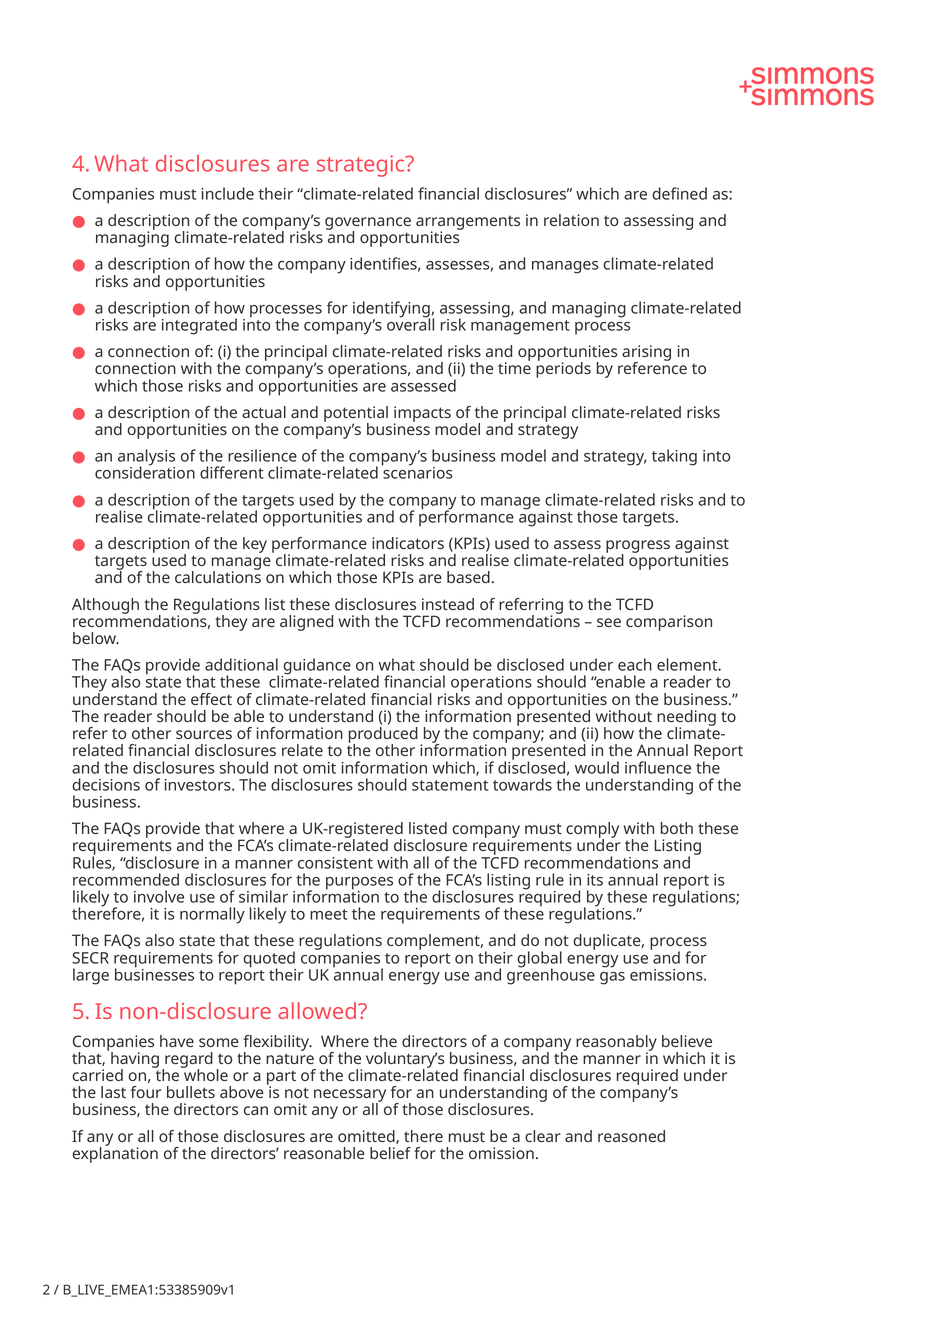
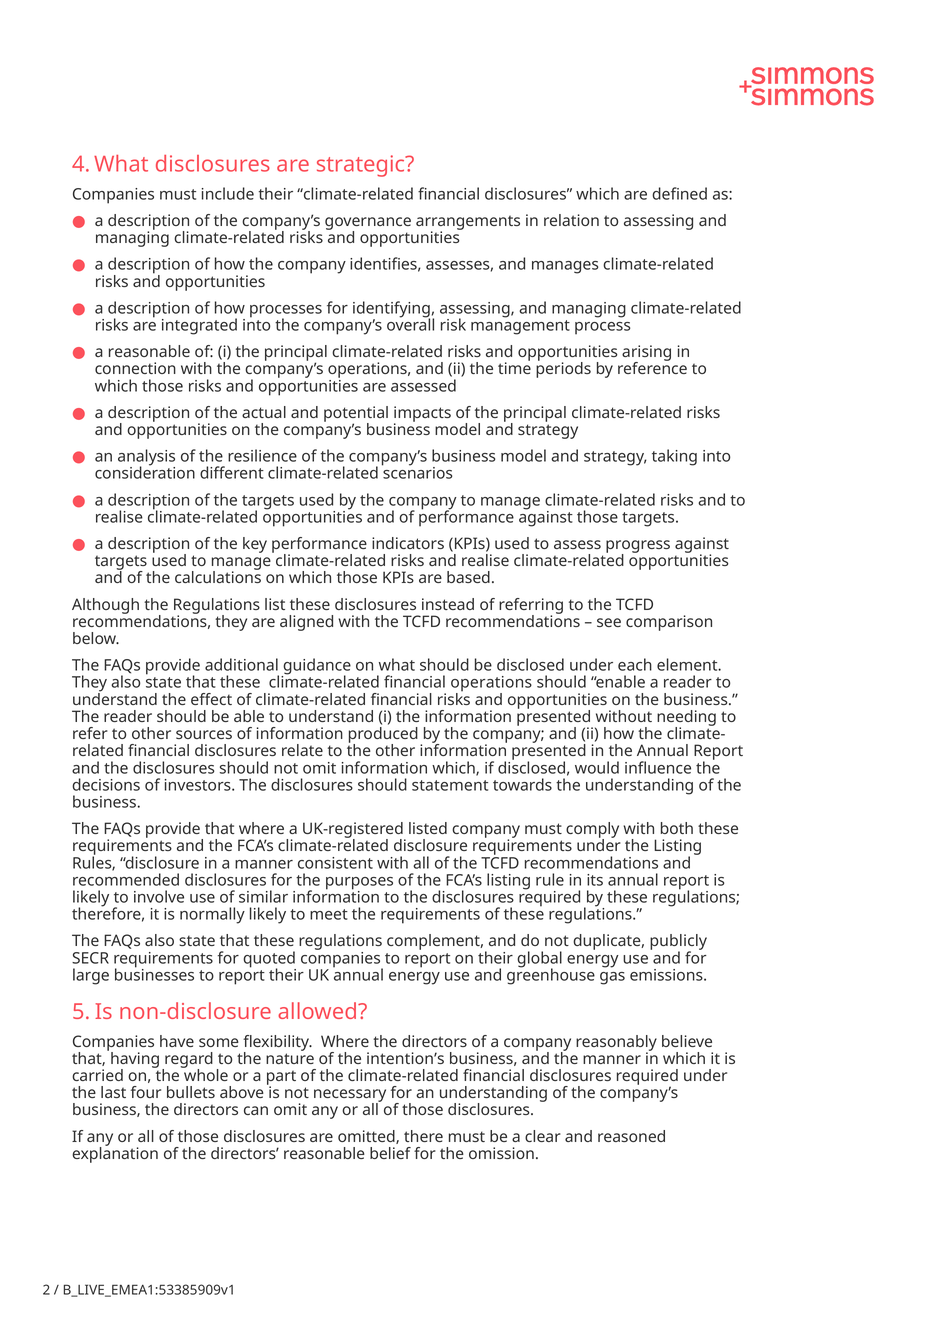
a connection: connection -> reasonable
duplicate process: process -> publicly
voluntary’s: voluntary’s -> intention’s
